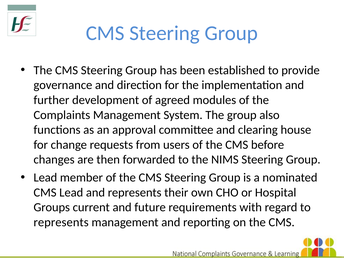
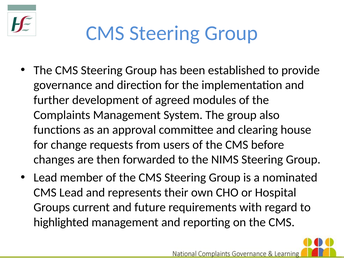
represents at (61, 222): represents -> highlighted
